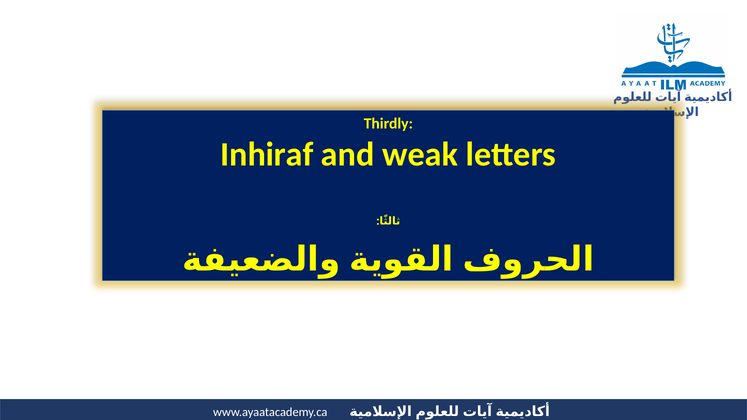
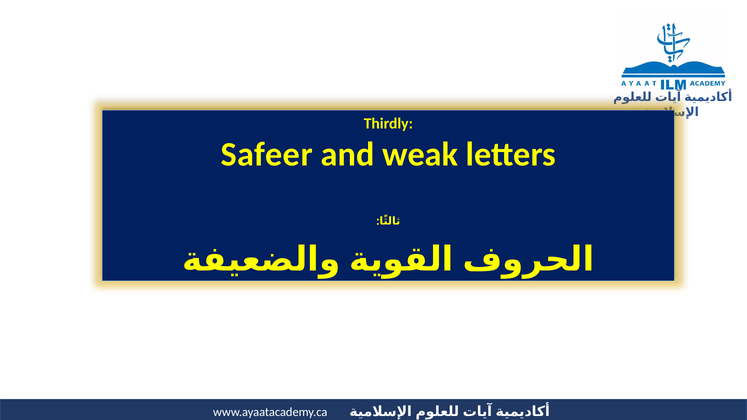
Inhiraf: Inhiraf -> Safeer
